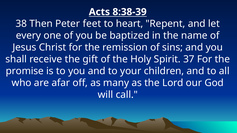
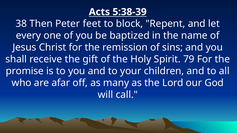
8:38-39: 8:38-39 -> 5:38-39
heart: heart -> block
37: 37 -> 79
